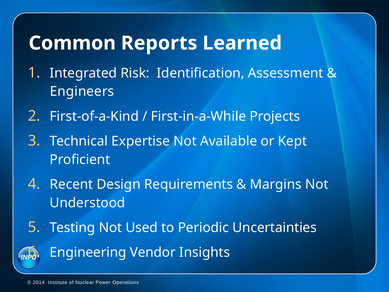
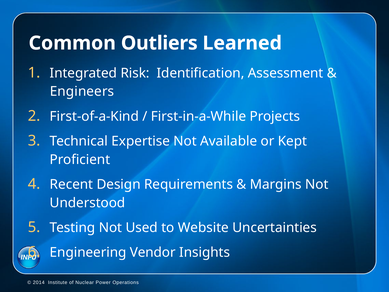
Reports: Reports -> Outliers
Periodic: Periodic -> Website
